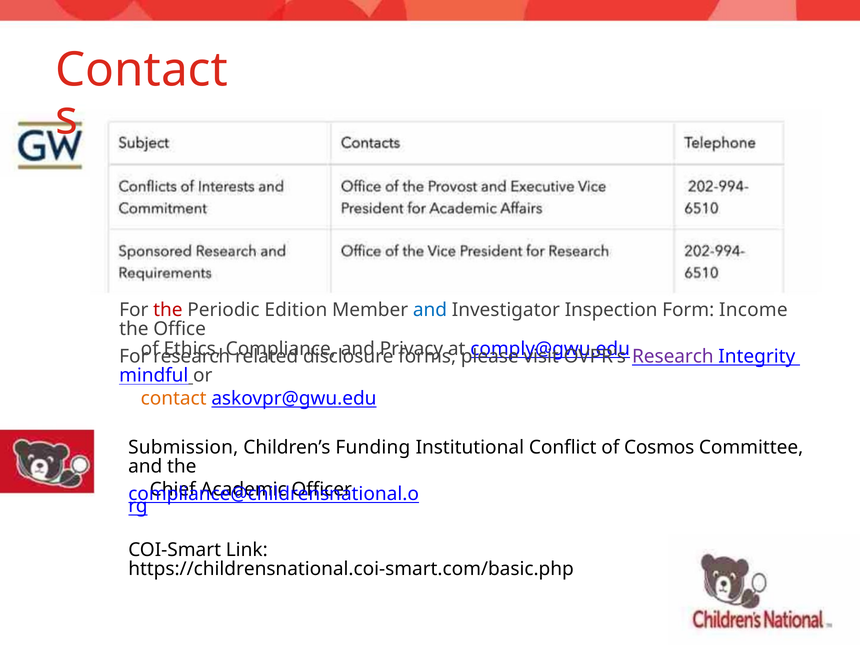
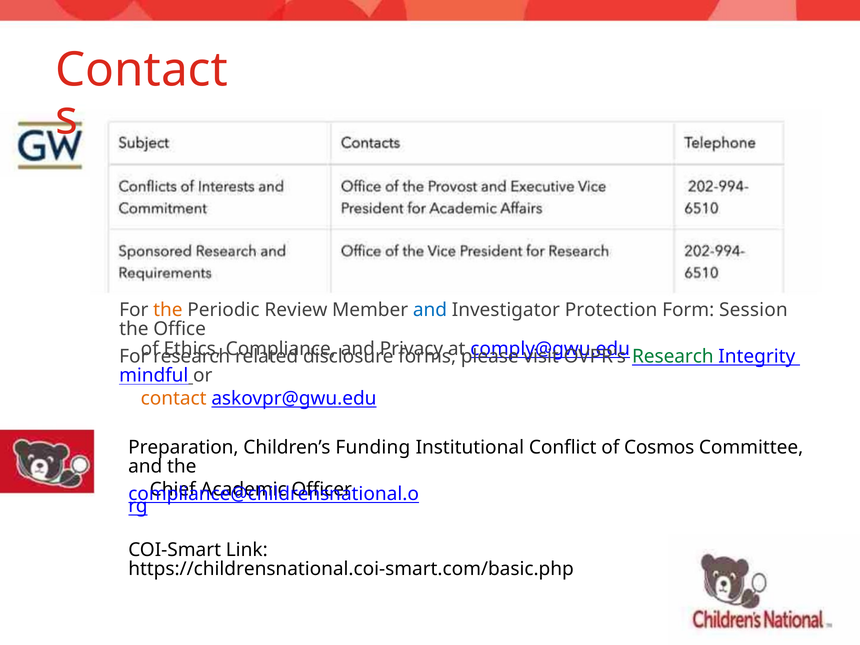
the at (168, 310) colour: red -> orange
Edition: Edition -> Review
Inspection: Inspection -> Protection
Income: Income -> Session
Research at (673, 356) colour: purple -> green
Submission: Submission -> Preparation
